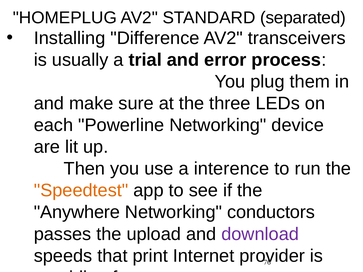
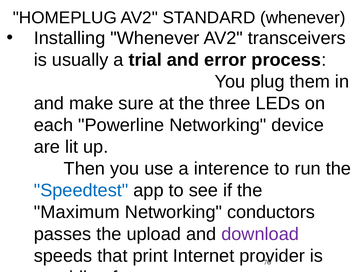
STANDARD separated: separated -> whenever
Installing Difference: Difference -> Whenever
Speedtest colour: orange -> blue
Anywhere: Anywhere -> Maximum
